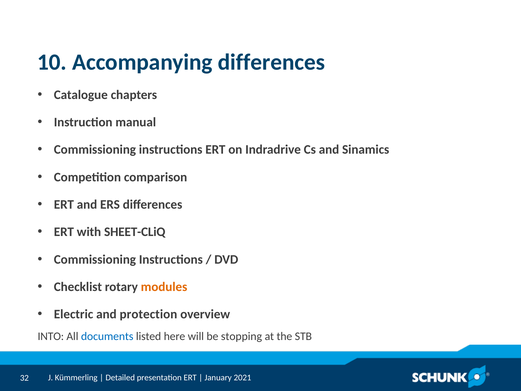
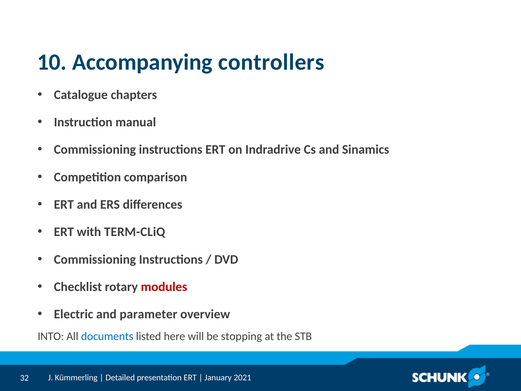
Accompanying differences: differences -> controllers
SHEET-CLiQ: SHEET-CLiQ -> TERM-CLiQ
modules colour: orange -> red
protection: protection -> parameter
